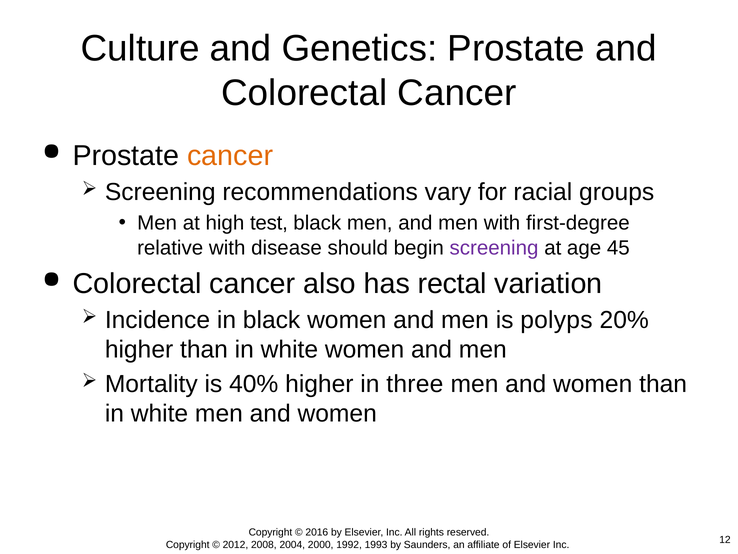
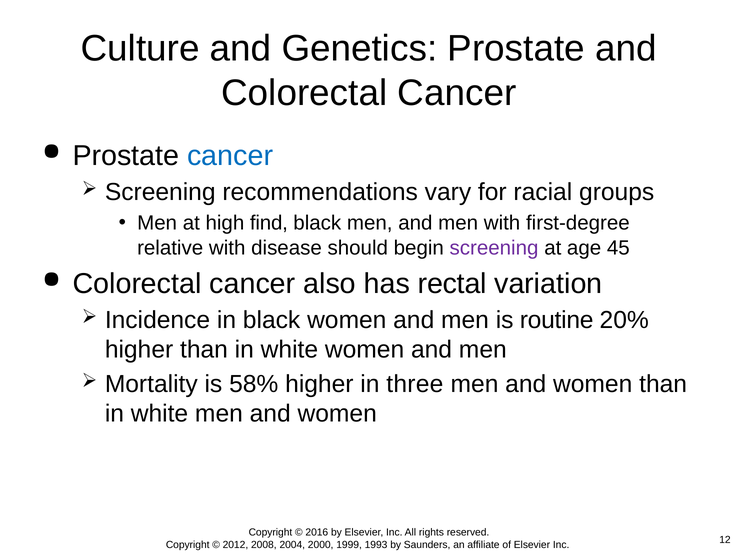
cancer at (230, 155) colour: orange -> blue
test: test -> find
polyps: polyps -> routine
40%: 40% -> 58%
1992: 1992 -> 1999
